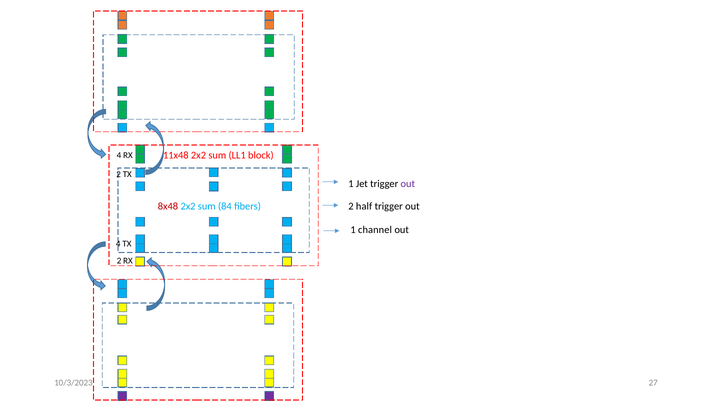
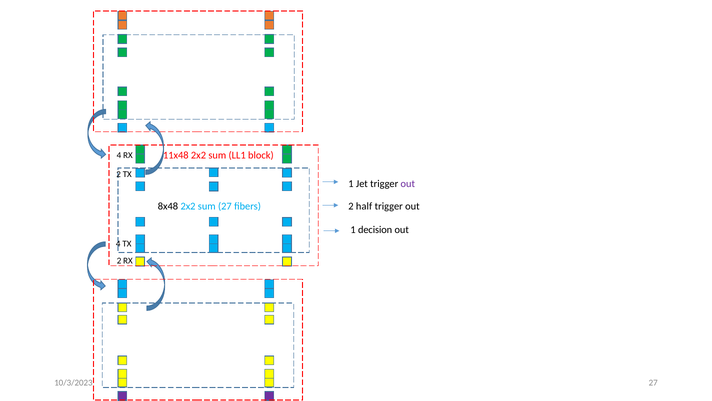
8x48 colour: red -> black
sum 84: 84 -> 27
channel: channel -> decision
